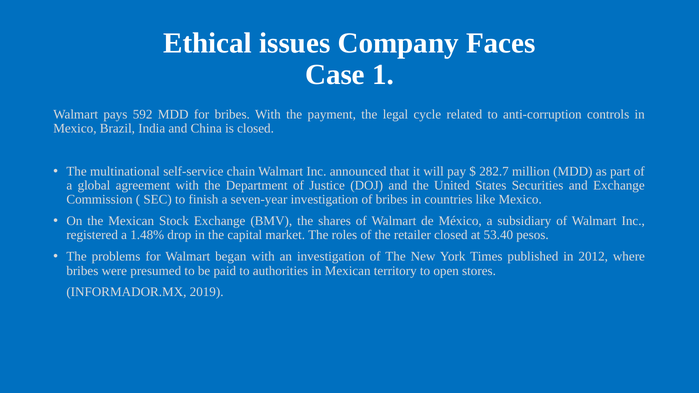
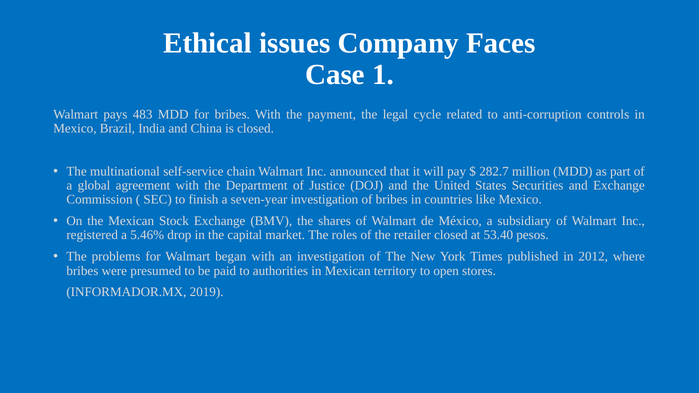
592: 592 -> 483
1.48%: 1.48% -> 5.46%
